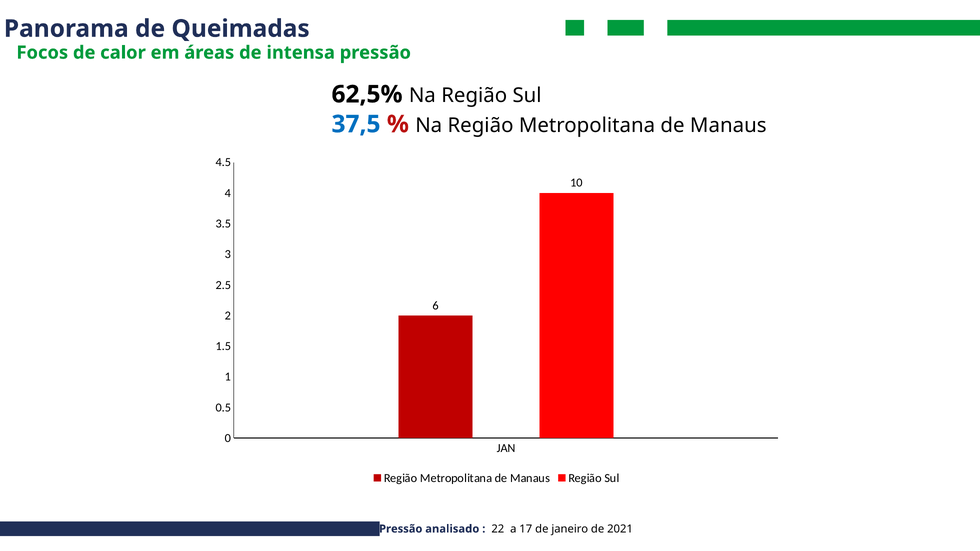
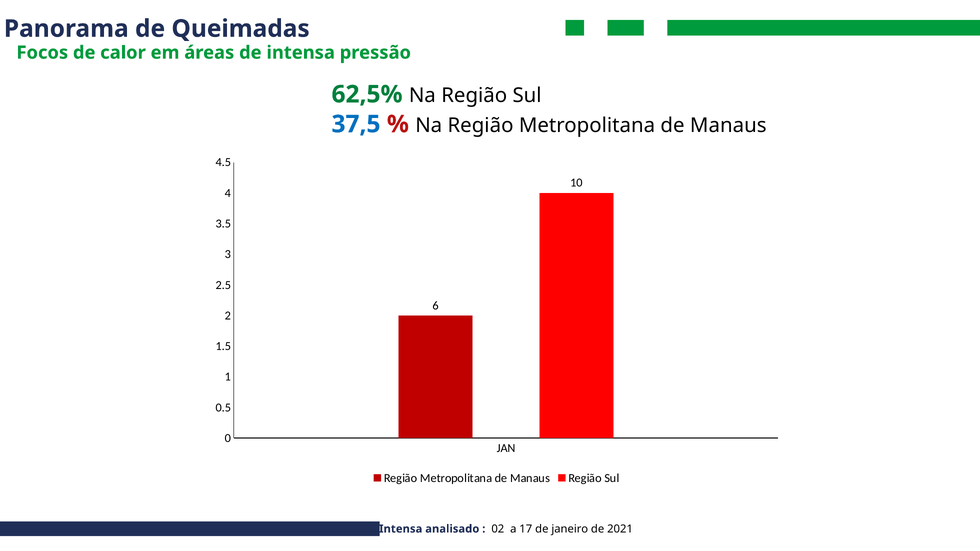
62,5% colour: black -> green
Pressão at (401, 529): Pressão -> Intensa
22: 22 -> 02
